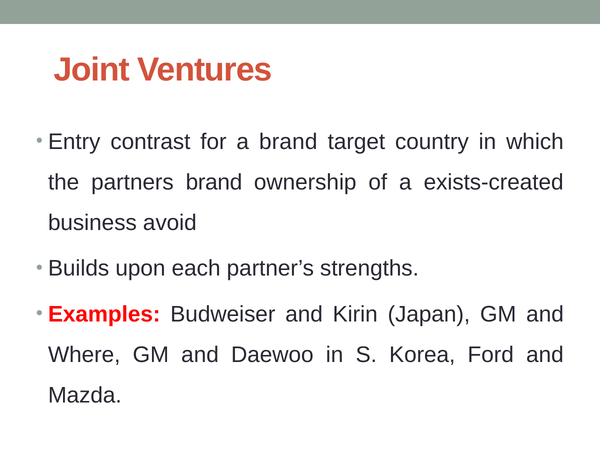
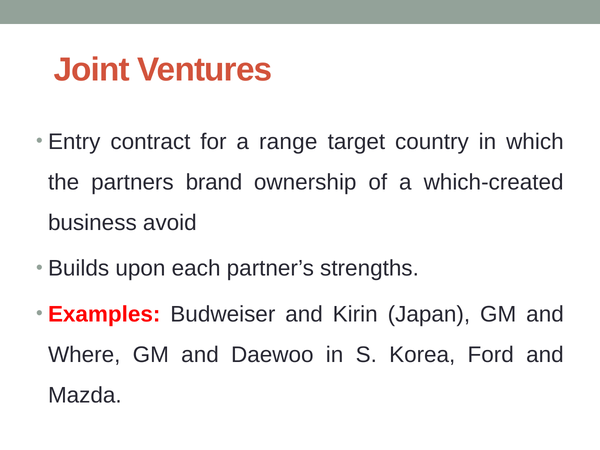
contrast: contrast -> contract
a brand: brand -> range
exists-created: exists-created -> which-created
